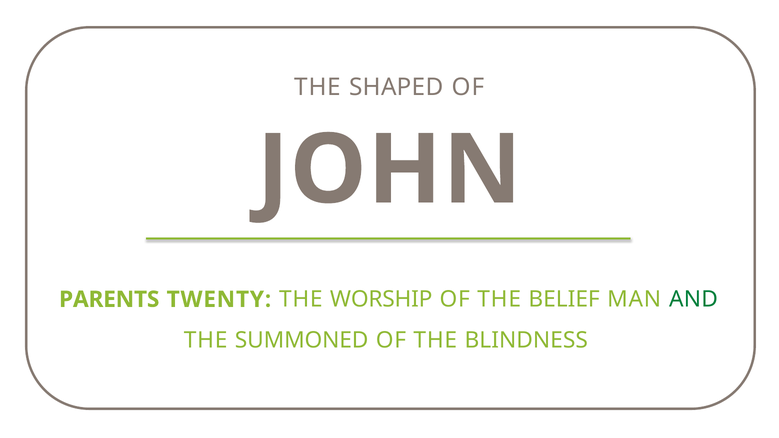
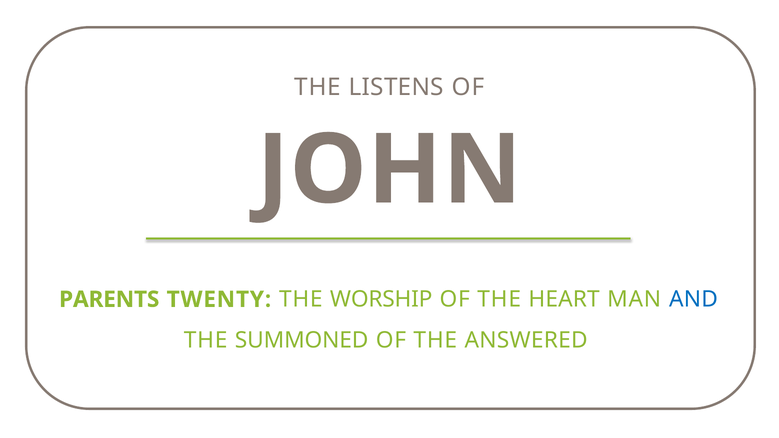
SHAPED: SHAPED -> LISTENS
BELIEF: BELIEF -> HEART
AND colour: green -> blue
BLINDNESS: BLINDNESS -> ANSWERED
